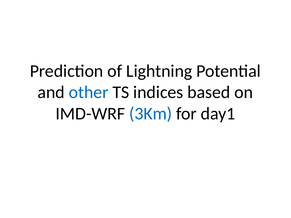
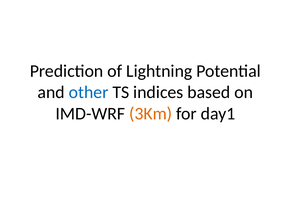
3Km colour: blue -> orange
